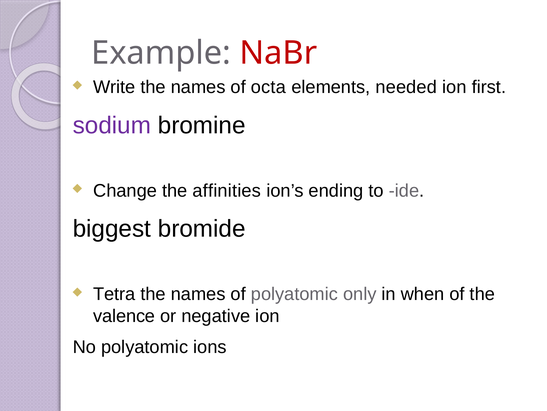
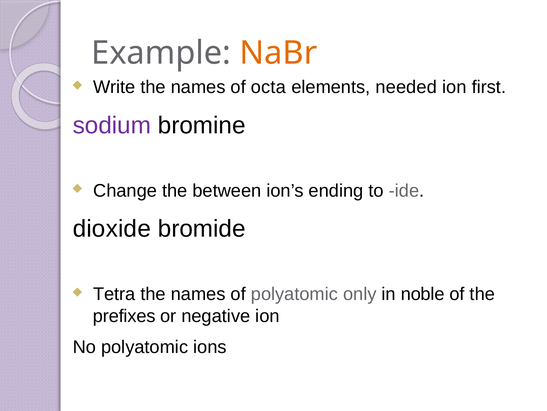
NaBr colour: red -> orange
affinities: affinities -> between
biggest: biggest -> dioxide
when: when -> noble
valence: valence -> prefixes
